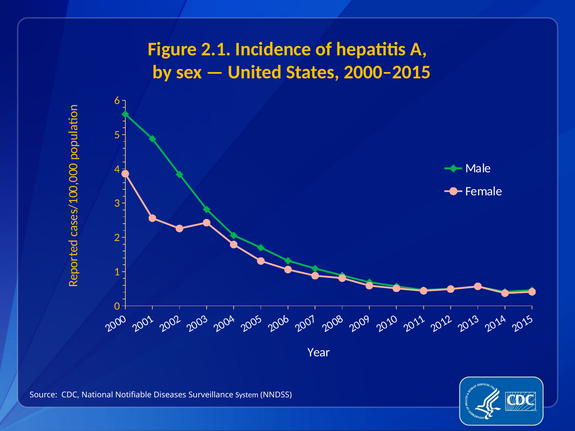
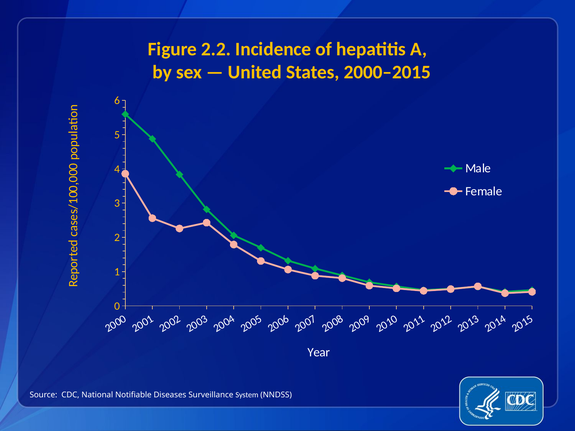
2.1: 2.1 -> 2.2
